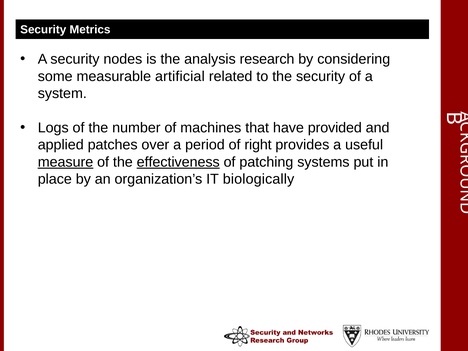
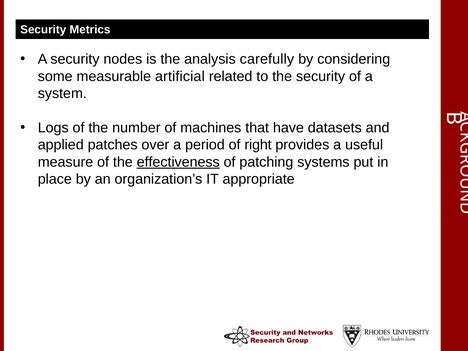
research: research -> carefully
provided: provided -> datasets
measure underline: present -> none
biologically: biologically -> appropriate
